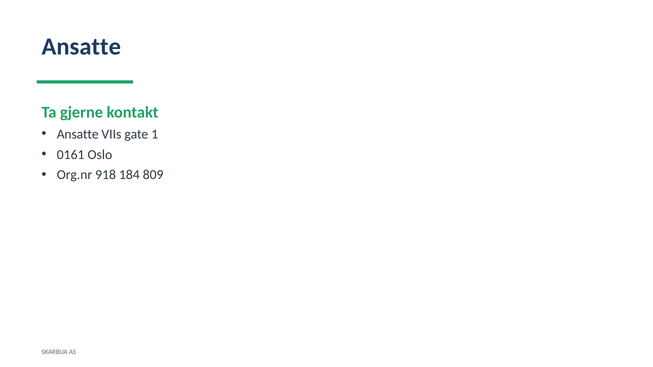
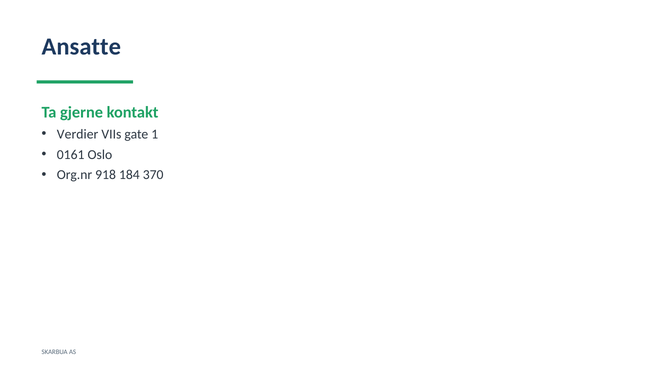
Ansatte at (78, 134): Ansatte -> Verdier
809: 809 -> 370
